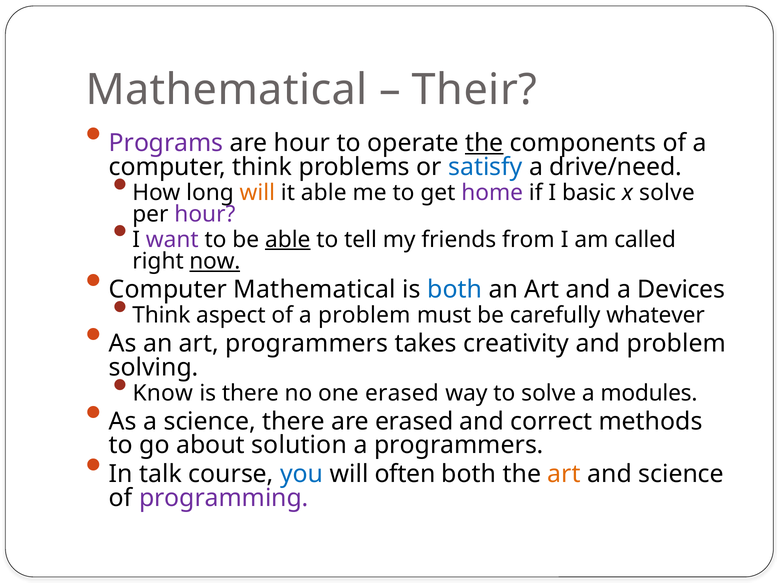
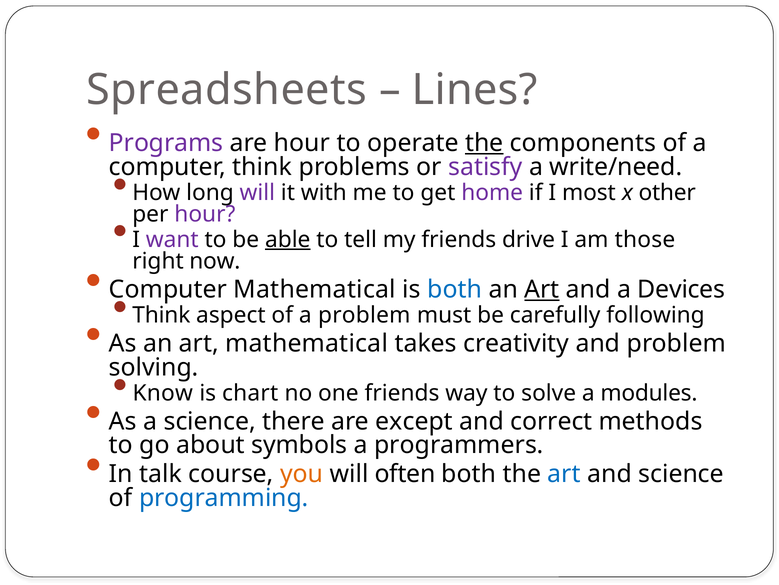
Mathematical at (227, 90): Mathematical -> Spreadsheets
Their: Their -> Lines
satisfy colour: blue -> purple
drive/need: drive/need -> write/need
will at (257, 192) colour: orange -> purple
it able: able -> with
basic: basic -> most
x solve: solve -> other
from: from -> drive
called: called -> those
now underline: present -> none
Art at (542, 289) underline: none -> present
whatever: whatever -> following
art programmers: programmers -> mathematical
is there: there -> chart
one erased: erased -> friends
are erased: erased -> except
solution: solution -> symbols
you colour: blue -> orange
art at (564, 474) colour: orange -> blue
programming colour: purple -> blue
